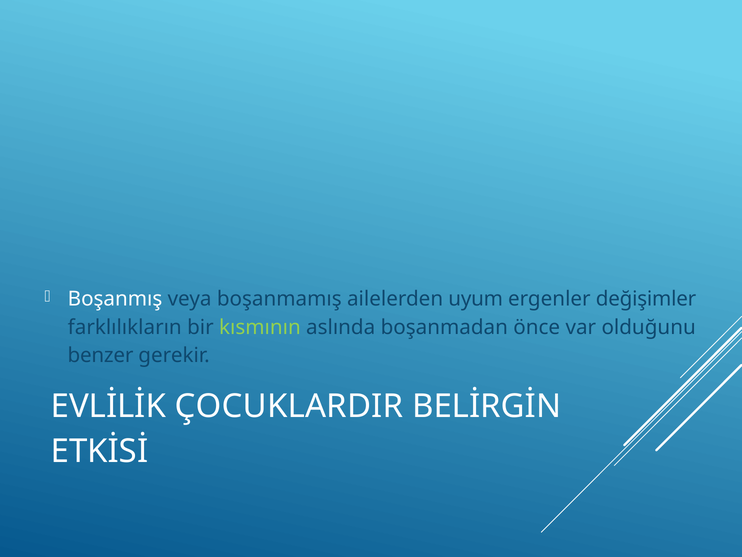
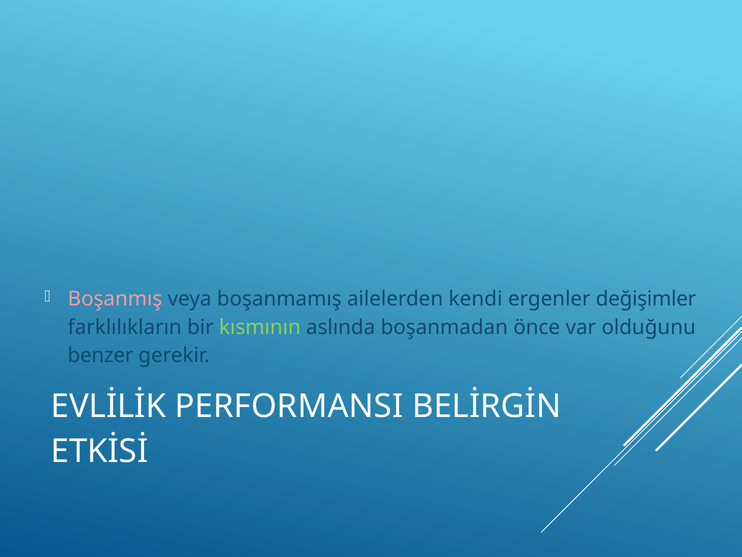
Boşanmış colour: white -> pink
uyum: uyum -> kendi
ÇOCUKLARDIR: ÇOCUKLARDIR -> PERFORMANSI
